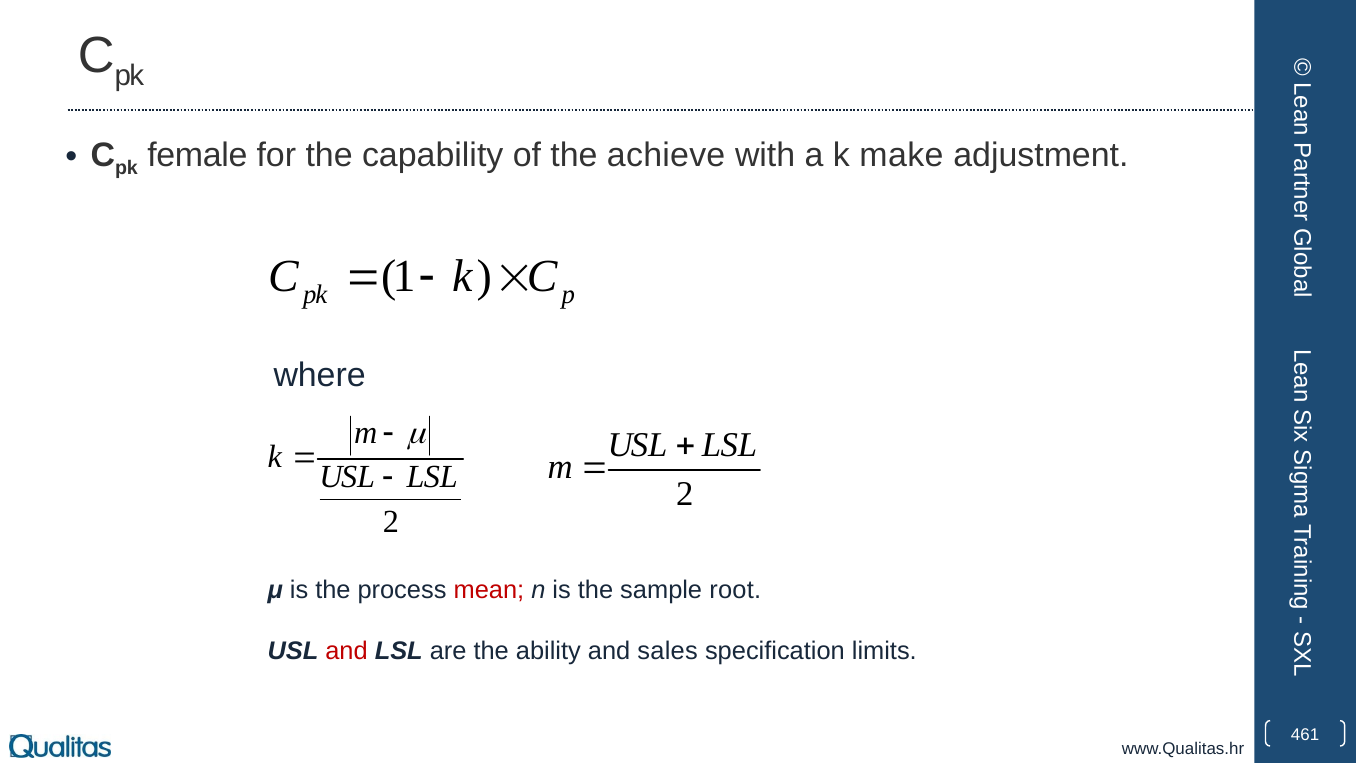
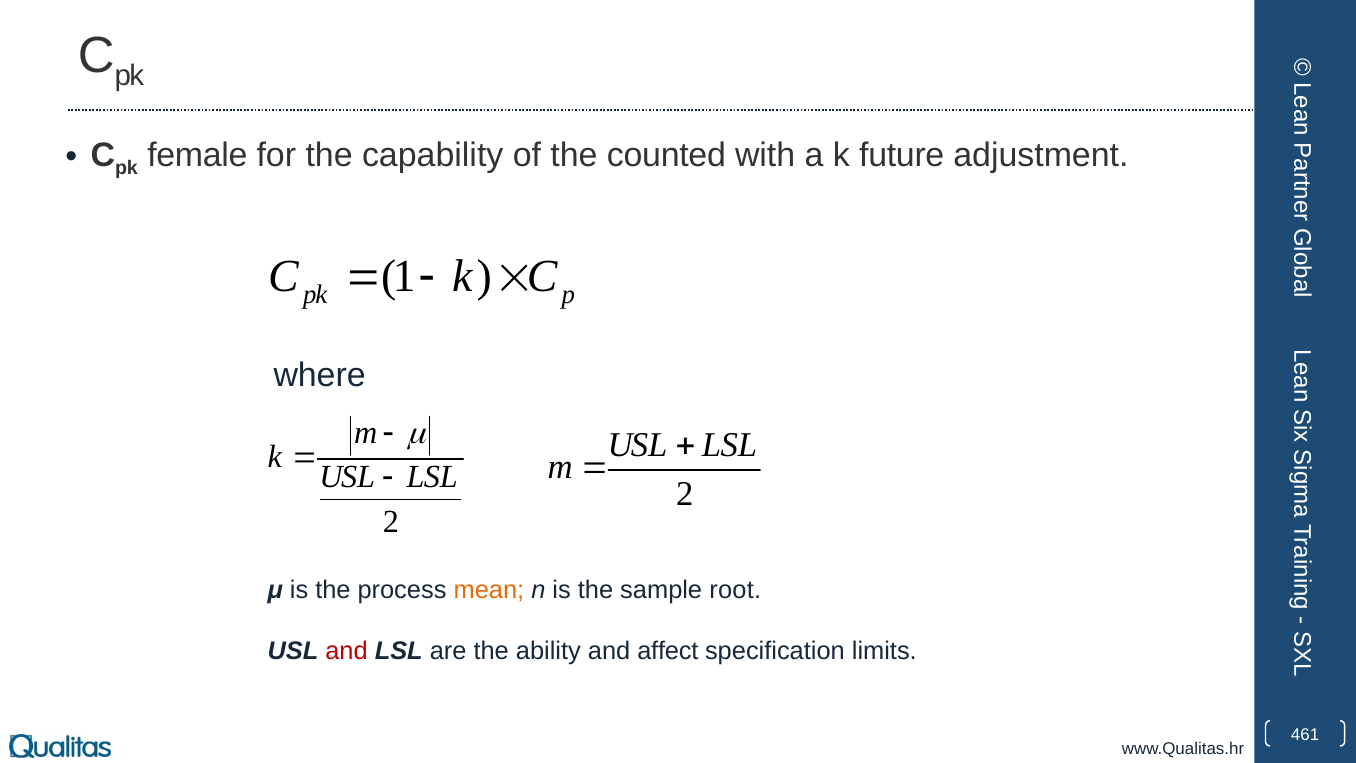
achieve: achieve -> counted
make: make -> future
mean colour: red -> orange
sales: sales -> affect
